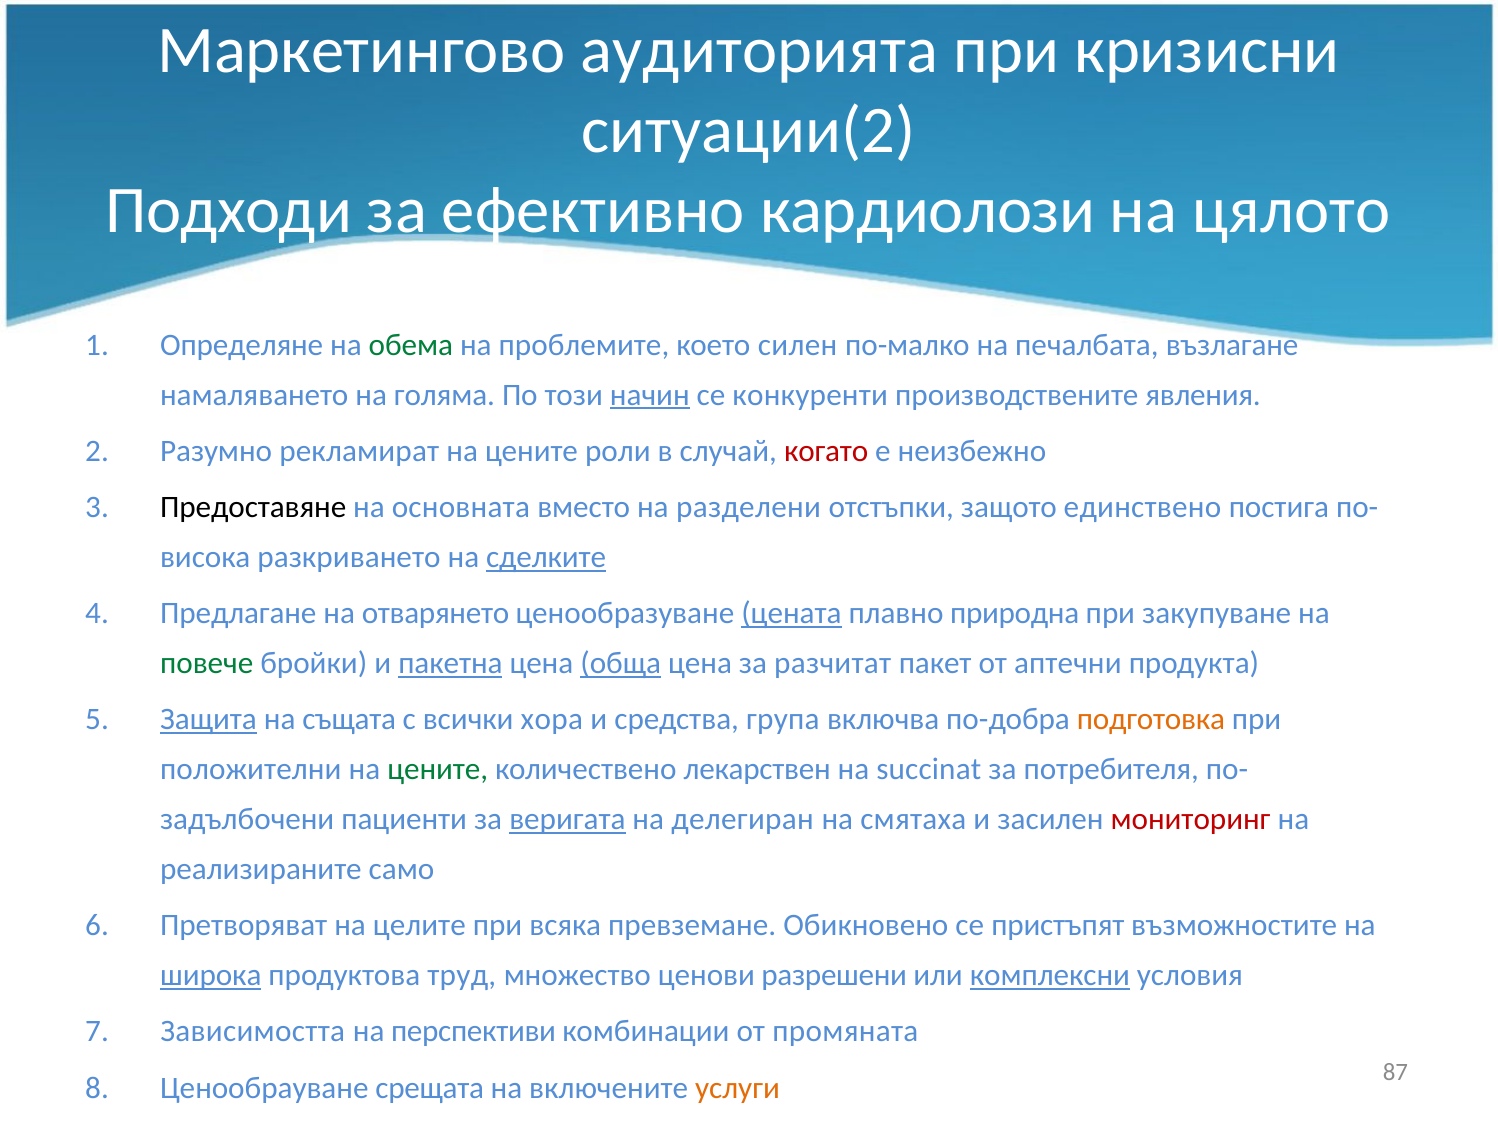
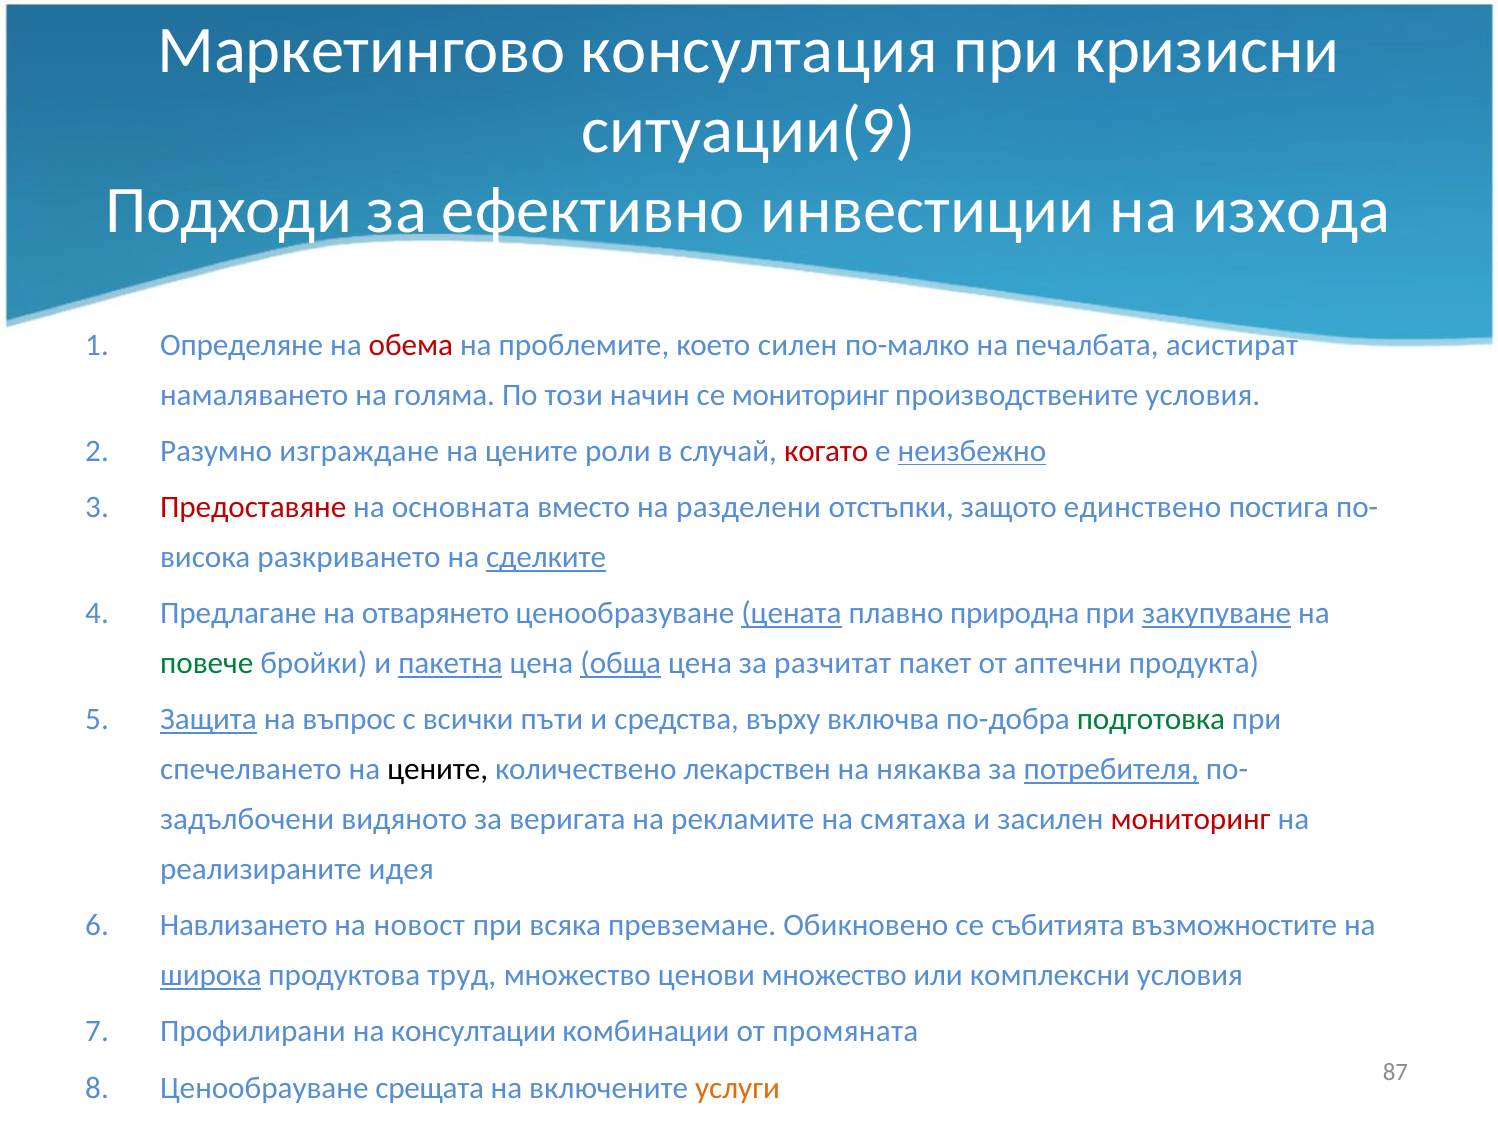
аудиторията: аудиторията -> консултация
ситуации(2: ситуации(2 -> ситуации(9
кардиолози: кардиолози -> инвестиции
цялото: цялото -> изхода
обема colour: green -> red
възлагане: възлагане -> асистират
начин underline: present -> none
се конкуренти: конкуренти -> мониторинг
производствените явления: явления -> условия
рекламират: рекламират -> изграждане
неизбежно underline: none -> present
Предоставяне colour: black -> red
закупуване underline: none -> present
същата: същата -> въпрос
хора: хора -> пъти
група: група -> върху
подготовка colour: orange -> green
положителни: положителни -> спечелването
цените at (438, 770) colour: green -> black
succinat: succinat -> някаква
потребителя underline: none -> present
пациенти: пациенти -> видяното
веригата underline: present -> none
делегиран: делегиран -> рекламите
само: само -> идея
Претворяват: Претворяват -> Навлизането
целите: целите -> новост
пристъпят: пристъпят -> събитията
ценови разрешени: разрешени -> множество
комплексни underline: present -> none
Зависимостта: Зависимостта -> Профилирани
перспективи: перспективи -> консултации
